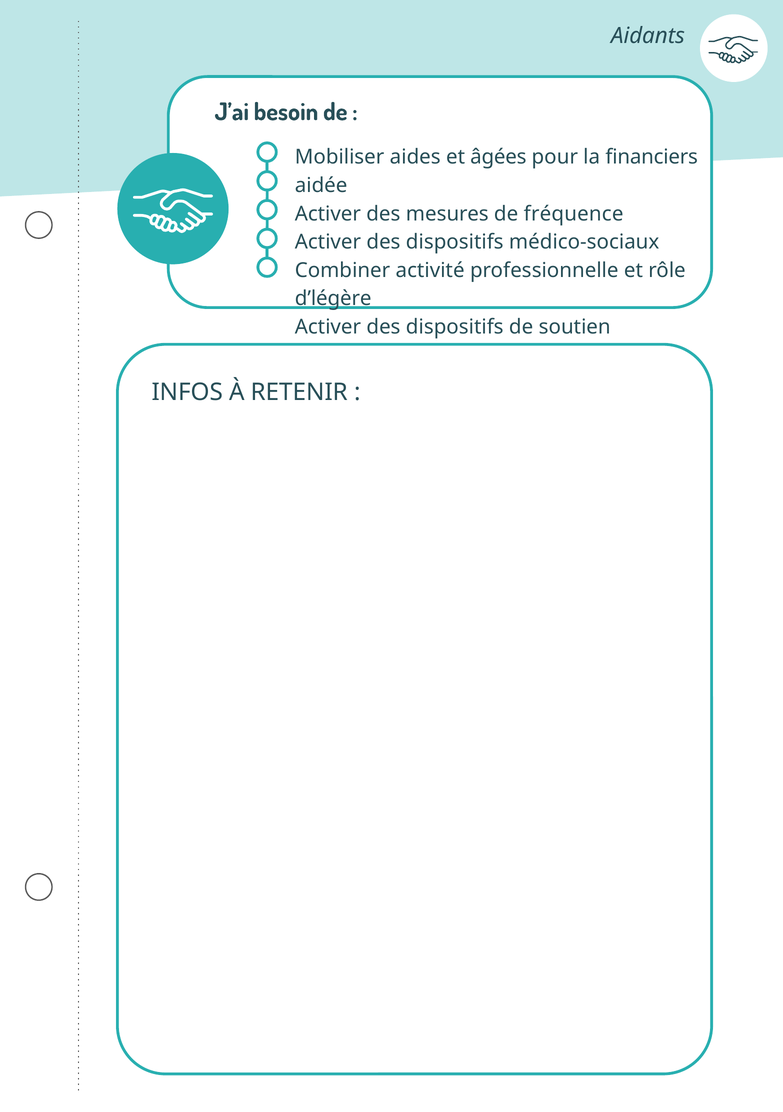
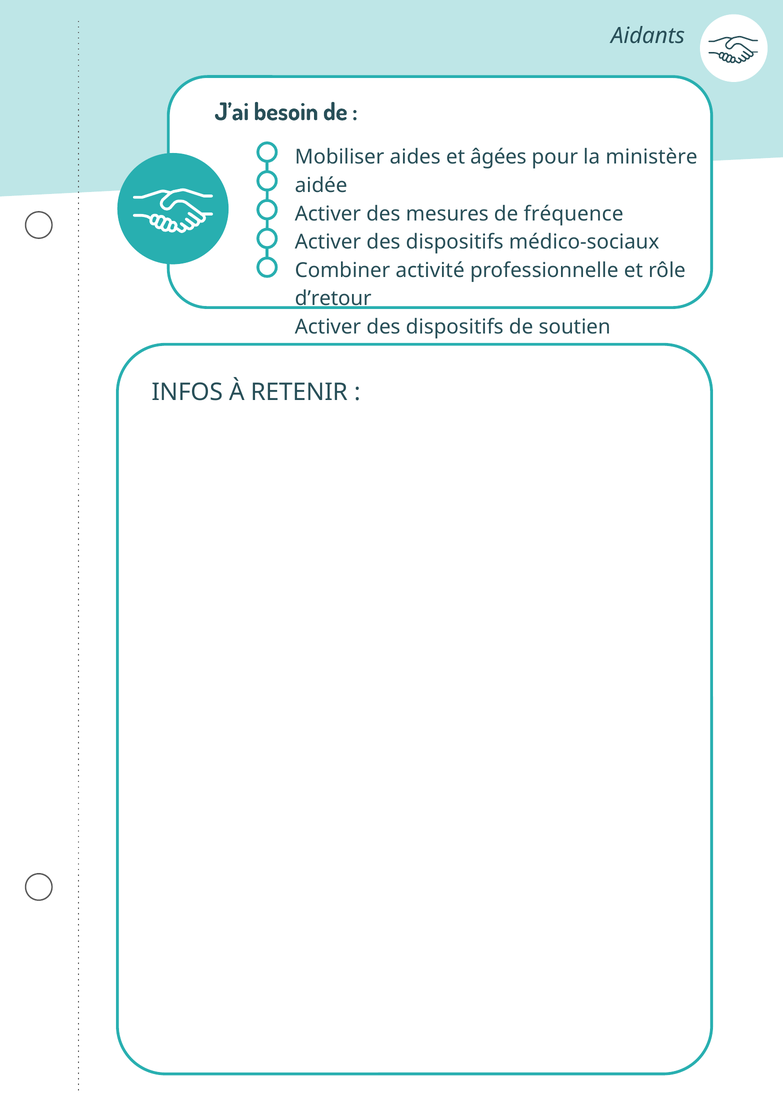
financiers: financiers -> ministère
d’légère: d’légère -> d’retour
